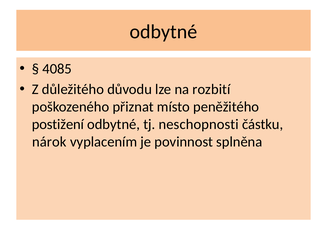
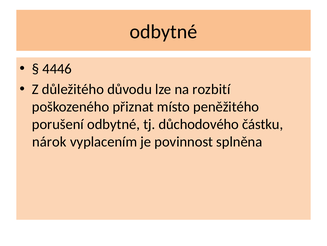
4085: 4085 -> 4446
postižení: postižení -> porušení
neschopnosti: neschopnosti -> důchodového
